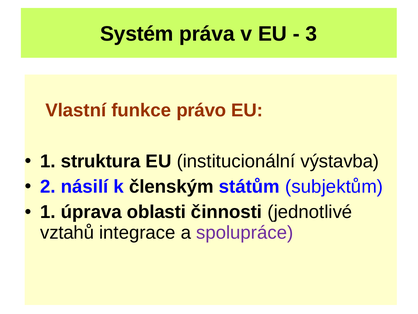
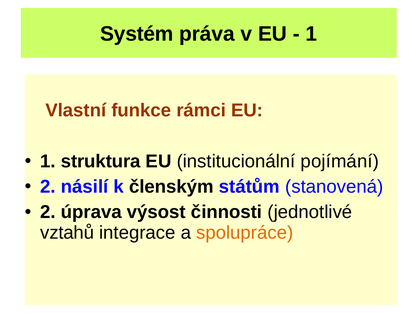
3 at (311, 34): 3 -> 1
právo: právo -> rámci
výstavba: výstavba -> pojímání
subjektům: subjektům -> stanovená
1 at (48, 212): 1 -> 2
oblasti: oblasti -> výsost
spolupráce colour: purple -> orange
